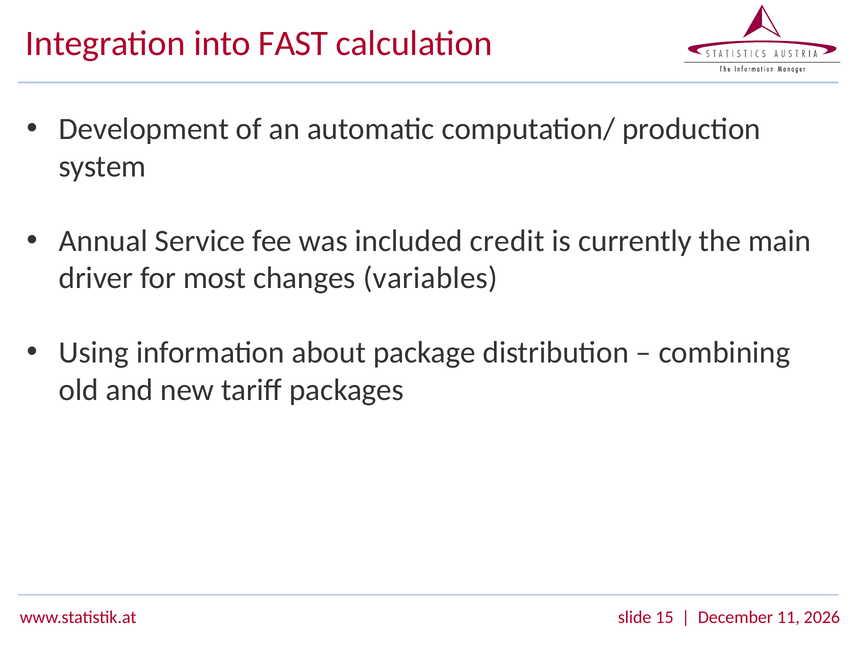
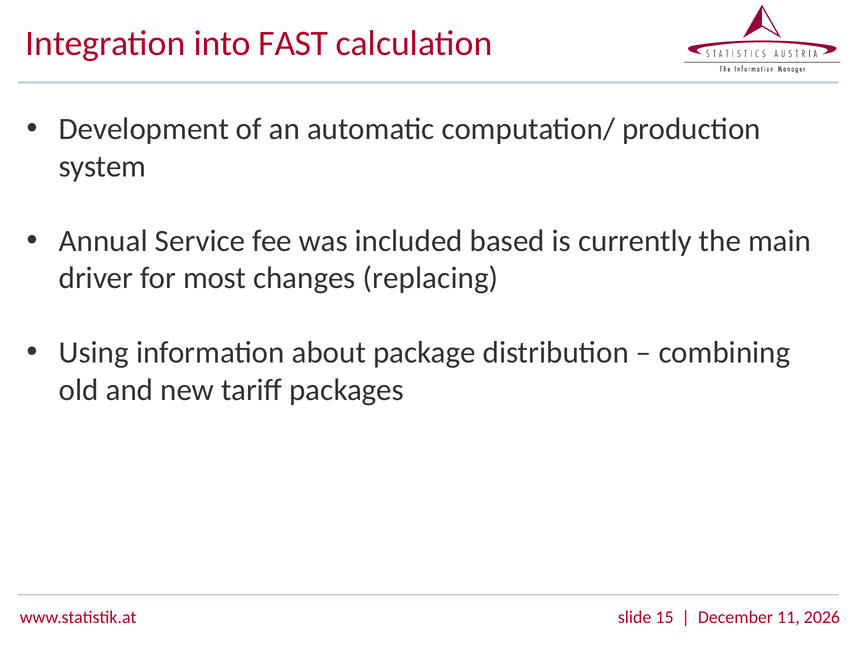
credit: credit -> based
variables: variables -> replacing
